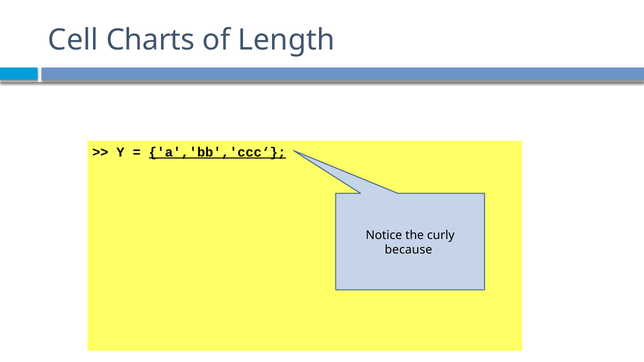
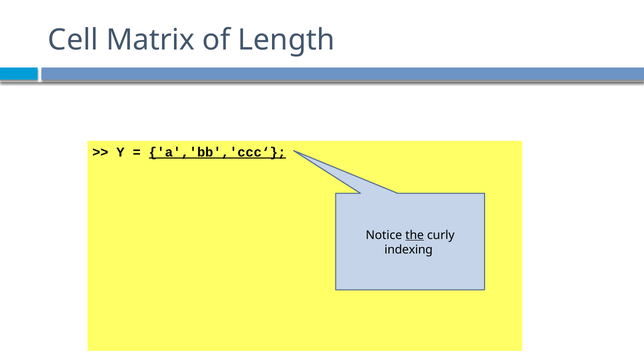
Charts: Charts -> Matrix
the underline: none -> present
because: because -> indexing
